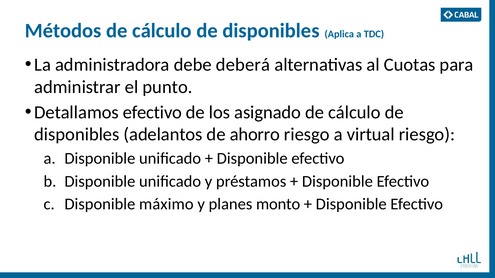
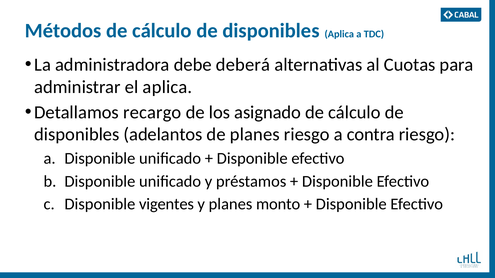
el punto: punto -> aplica
Detallamos efectivo: efectivo -> recargo
de ahorro: ahorro -> planes
virtual: virtual -> contra
máximo: máximo -> vigentes
